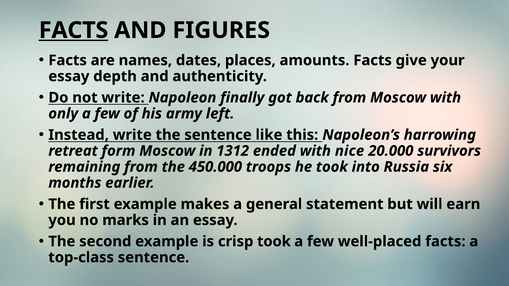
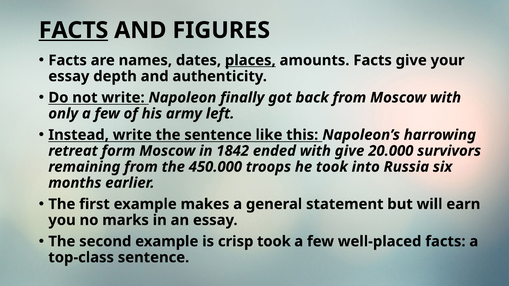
places underline: none -> present
1312: 1312 -> 1842
with nice: nice -> give
